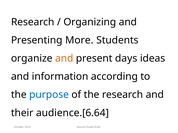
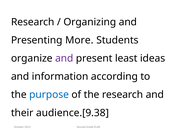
and at (64, 59) colour: orange -> purple
days: days -> least
audience.[6.64: audience.[6.64 -> audience.[9.38
